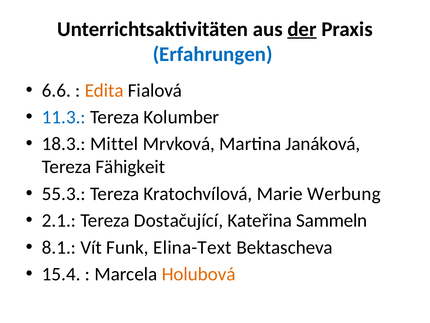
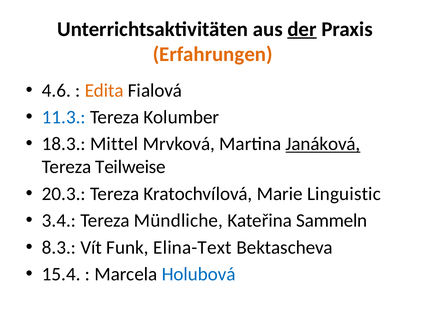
Erfahrungen colour: blue -> orange
6.6: 6.6 -> 4.6
Janáková underline: none -> present
Fähigkeit: Fähigkeit -> Teilweise
55.3: 55.3 -> 20.3
Werbung: Werbung -> Linguistic
2.1: 2.1 -> 3.4
Dostačující: Dostačující -> Mündliche
8.1: 8.1 -> 8.3
Holubová colour: orange -> blue
